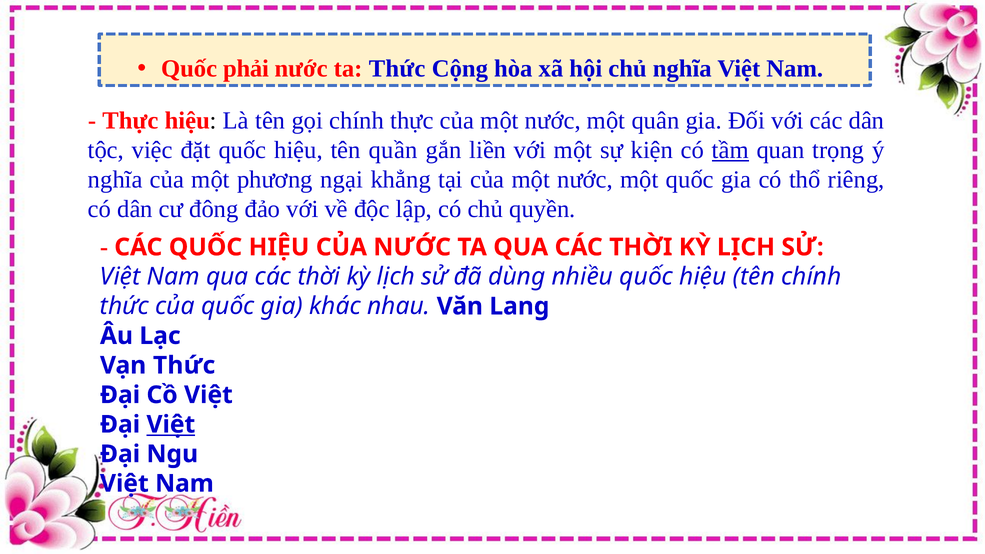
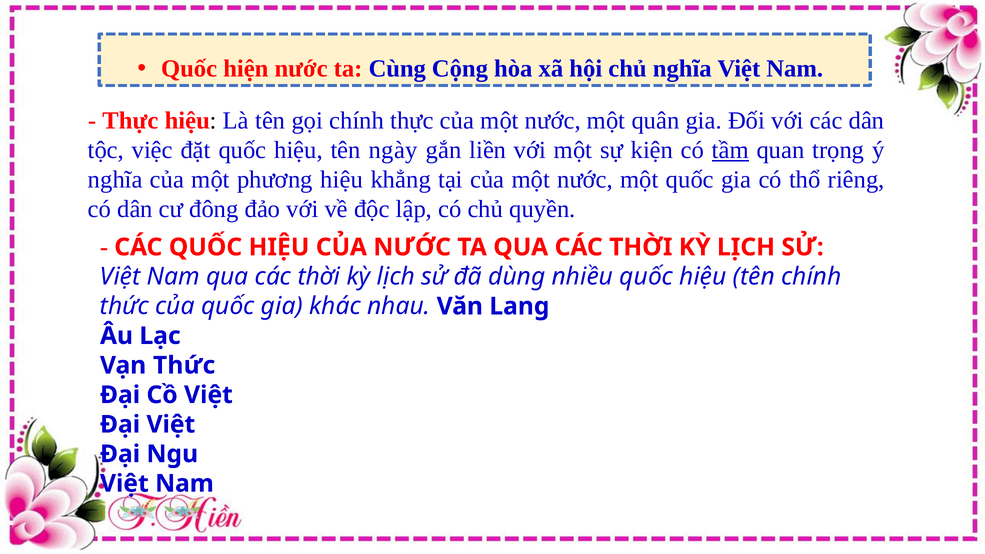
phải: phải -> hiện
ta Thức: Thức -> Cùng
quần: quần -> ngày
phương ngại: ngại -> hiệu
Việt at (171, 425) underline: present -> none
